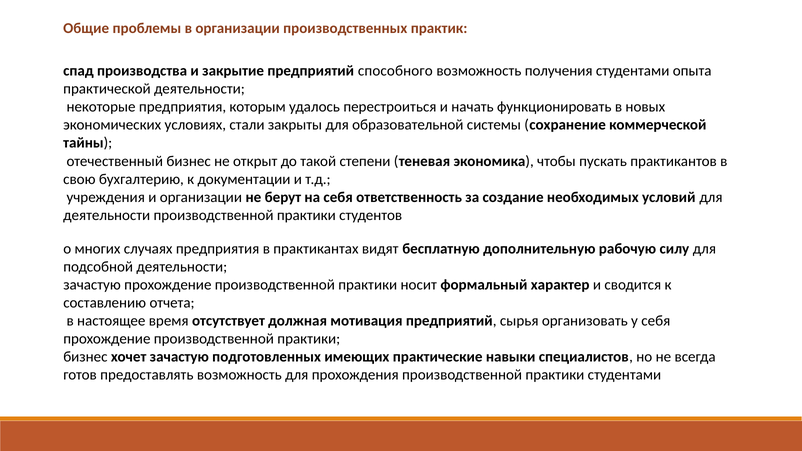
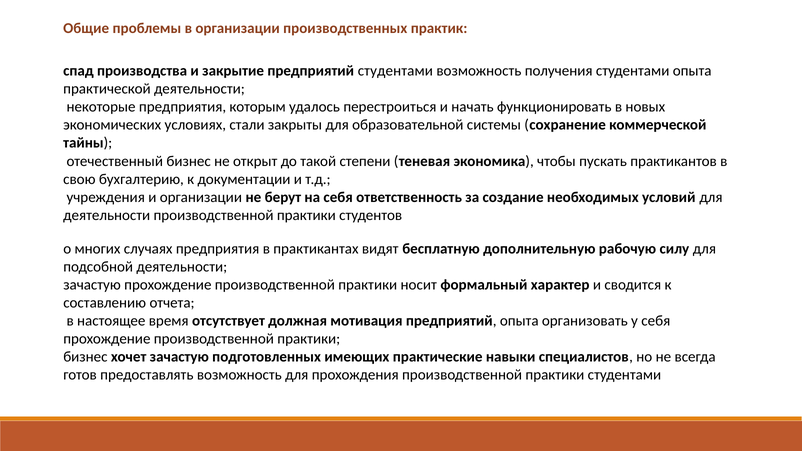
предприятий способного: способного -> студентами
предприятий сырья: сырья -> опыта
